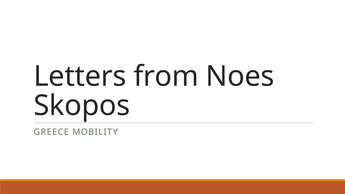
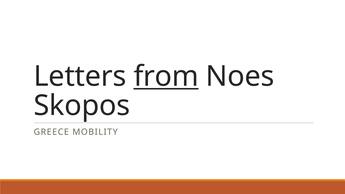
from underline: none -> present
